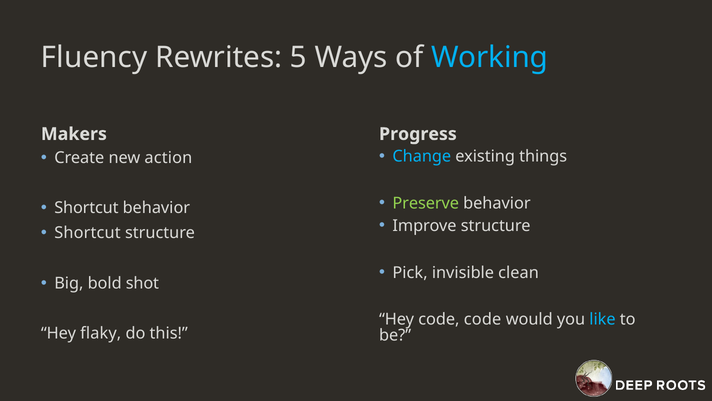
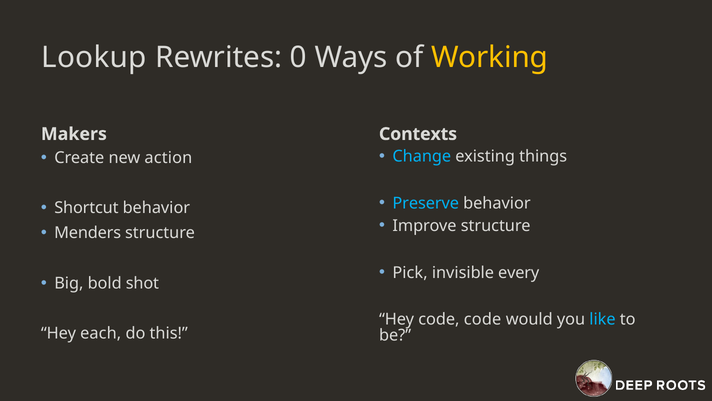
Fluency: Fluency -> Lookup
5: 5 -> 0
Working colour: light blue -> yellow
Progress: Progress -> Contexts
Preserve colour: light green -> light blue
Shortcut at (88, 233): Shortcut -> Menders
clean: clean -> every
flaky: flaky -> each
